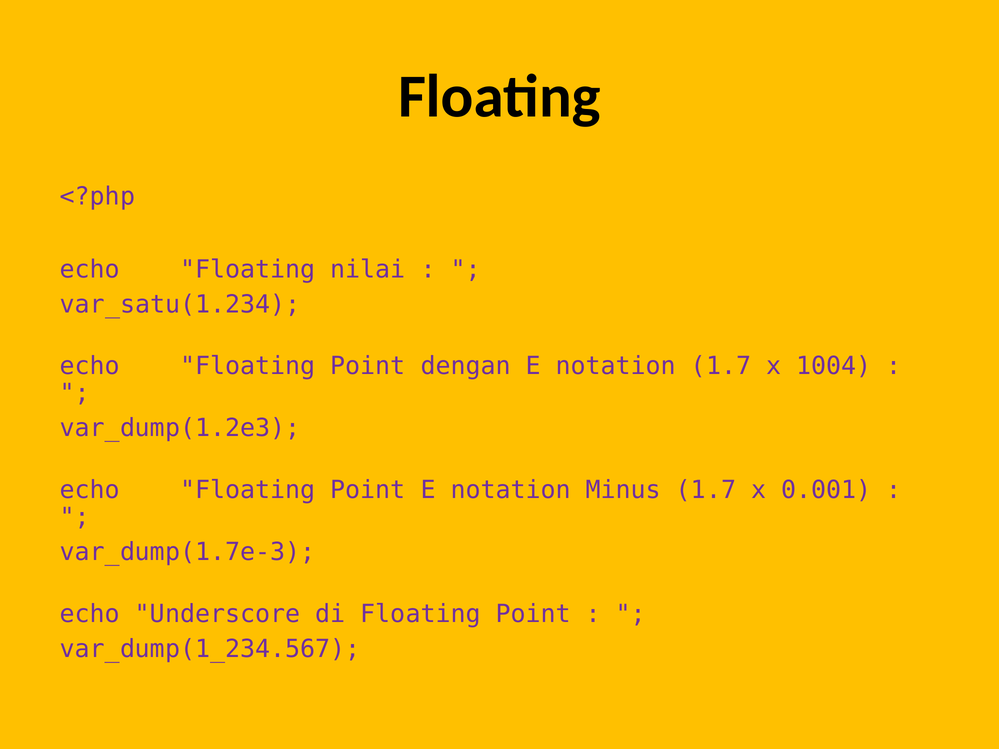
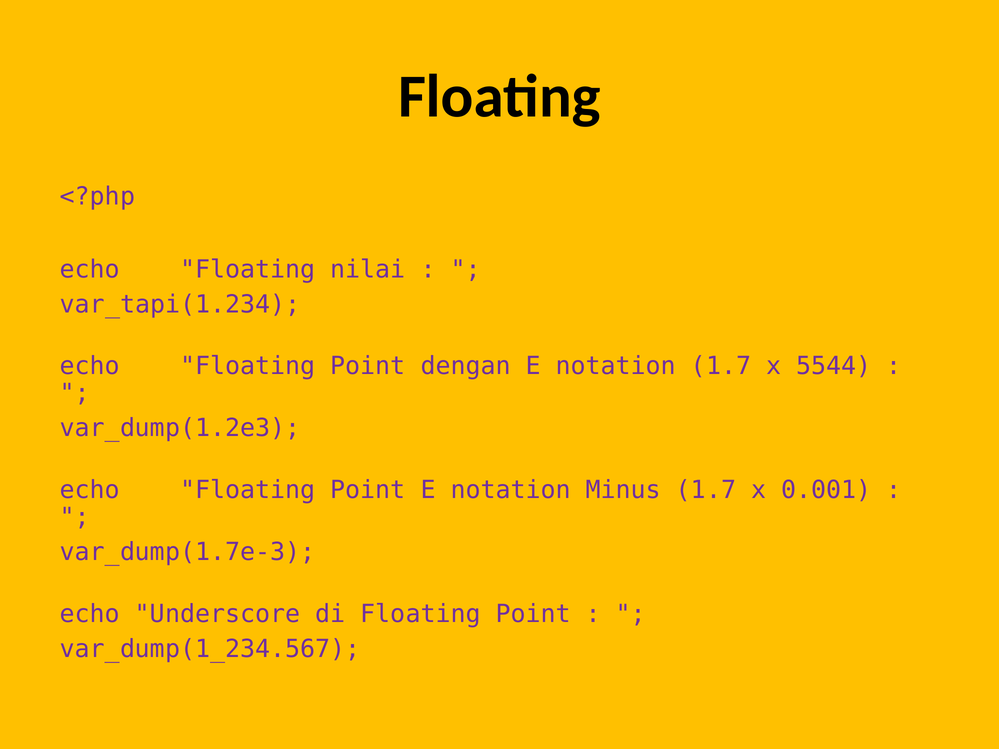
var_satu(1.234: var_satu(1.234 -> var_tapi(1.234
1004: 1004 -> 5544
